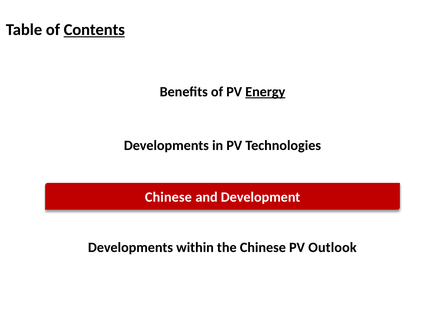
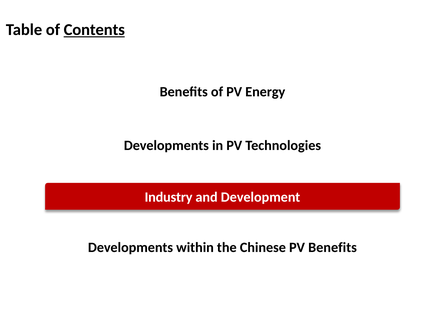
Energy underline: present -> none
Chinese at (168, 197): Chinese -> Industry
PV Outlook: Outlook -> Benefits
